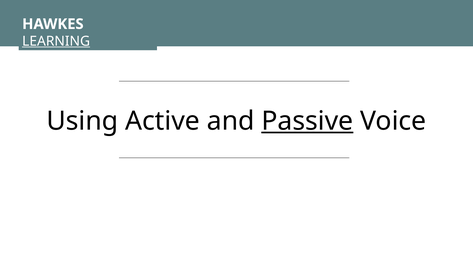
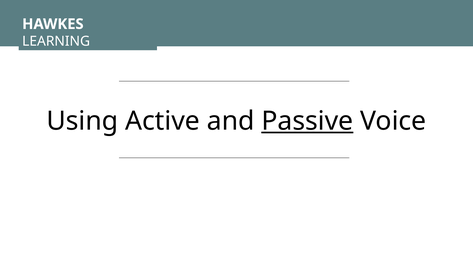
LEARNING underline: present -> none
